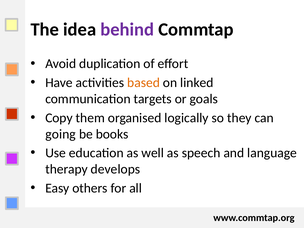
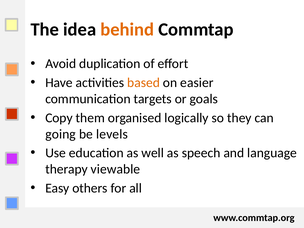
behind colour: purple -> orange
linked: linked -> easier
books: books -> levels
develops: develops -> viewable
